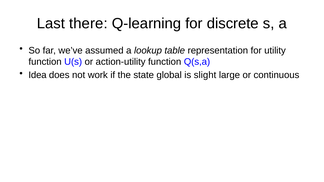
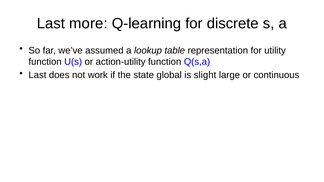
there: there -> more
Idea at (38, 75): Idea -> Last
